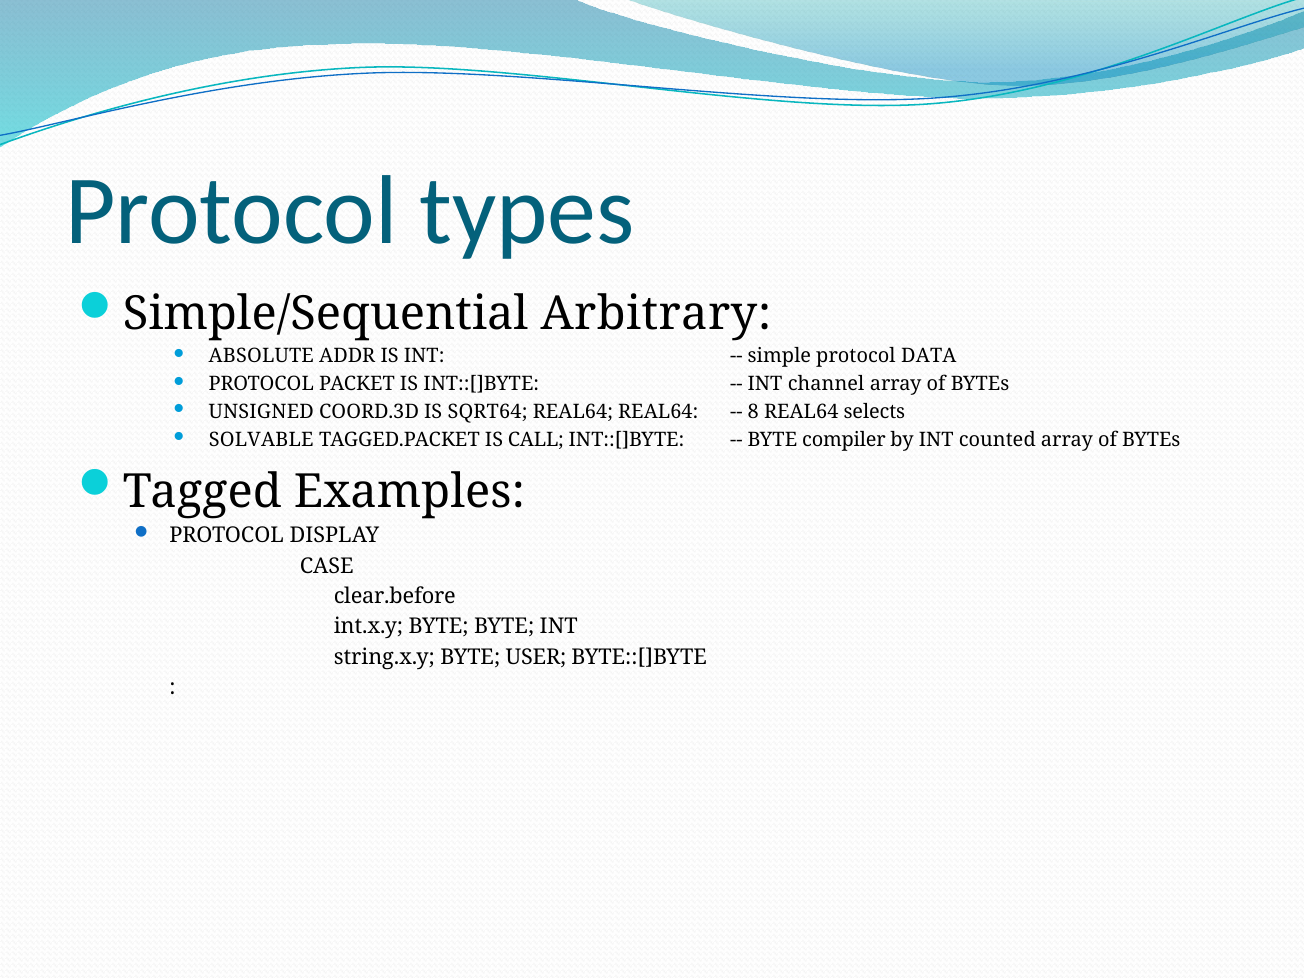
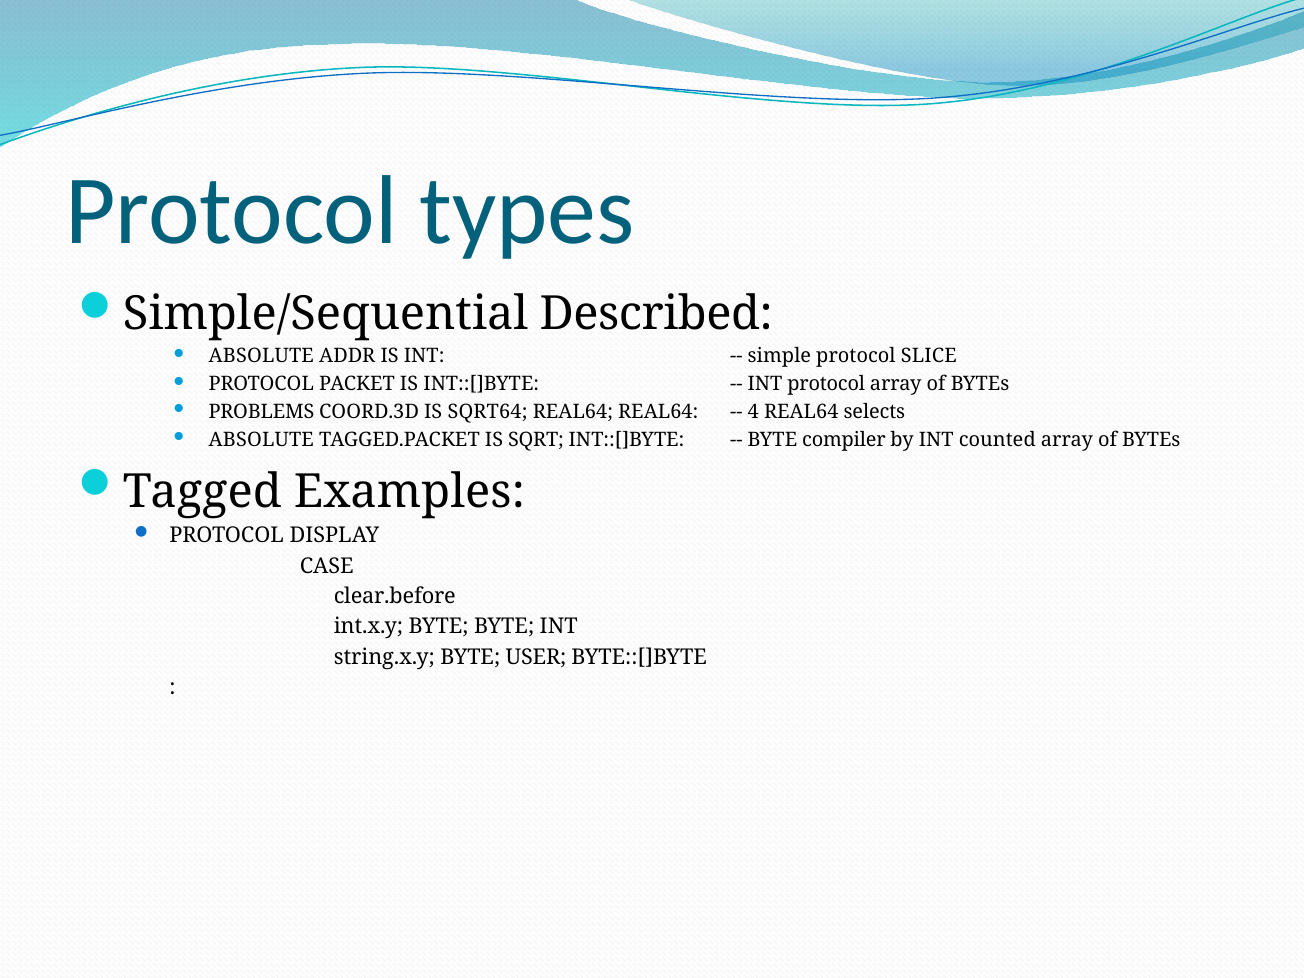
Arbitrary: Arbitrary -> Described
DATA: DATA -> SLICE
INT channel: channel -> protocol
UNSIGNED: UNSIGNED -> PROBLEMS
8: 8 -> 4
SOLVABLE at (261, 440): SOLVABLE -> ABSOLUTE
CALL: CALL -> SQRT
